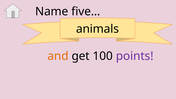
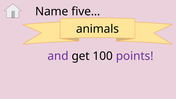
and colour: orange -> purple
